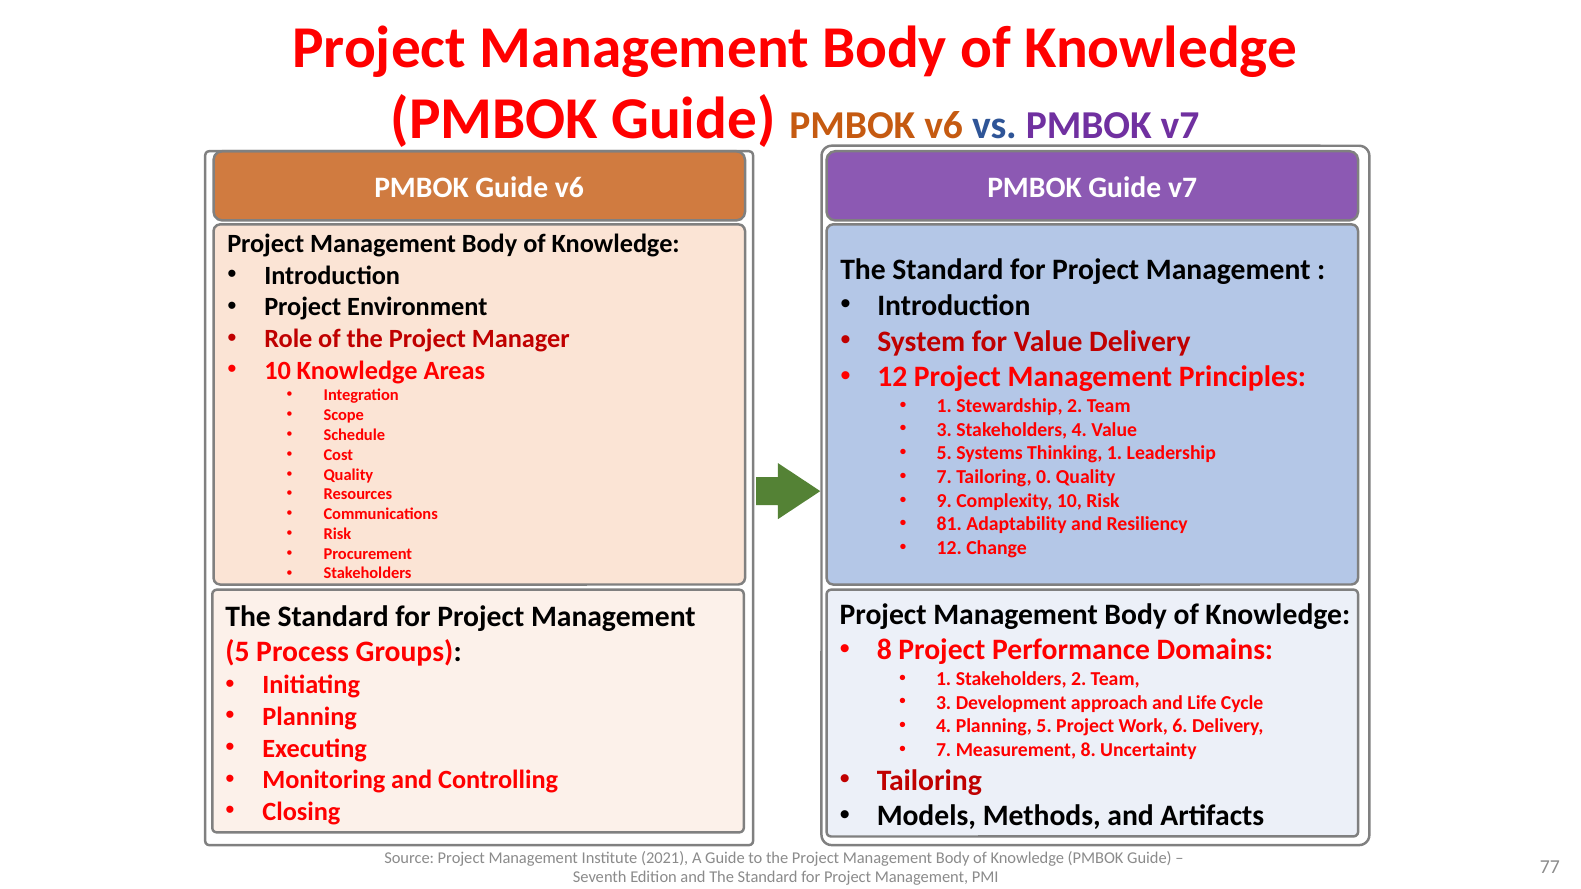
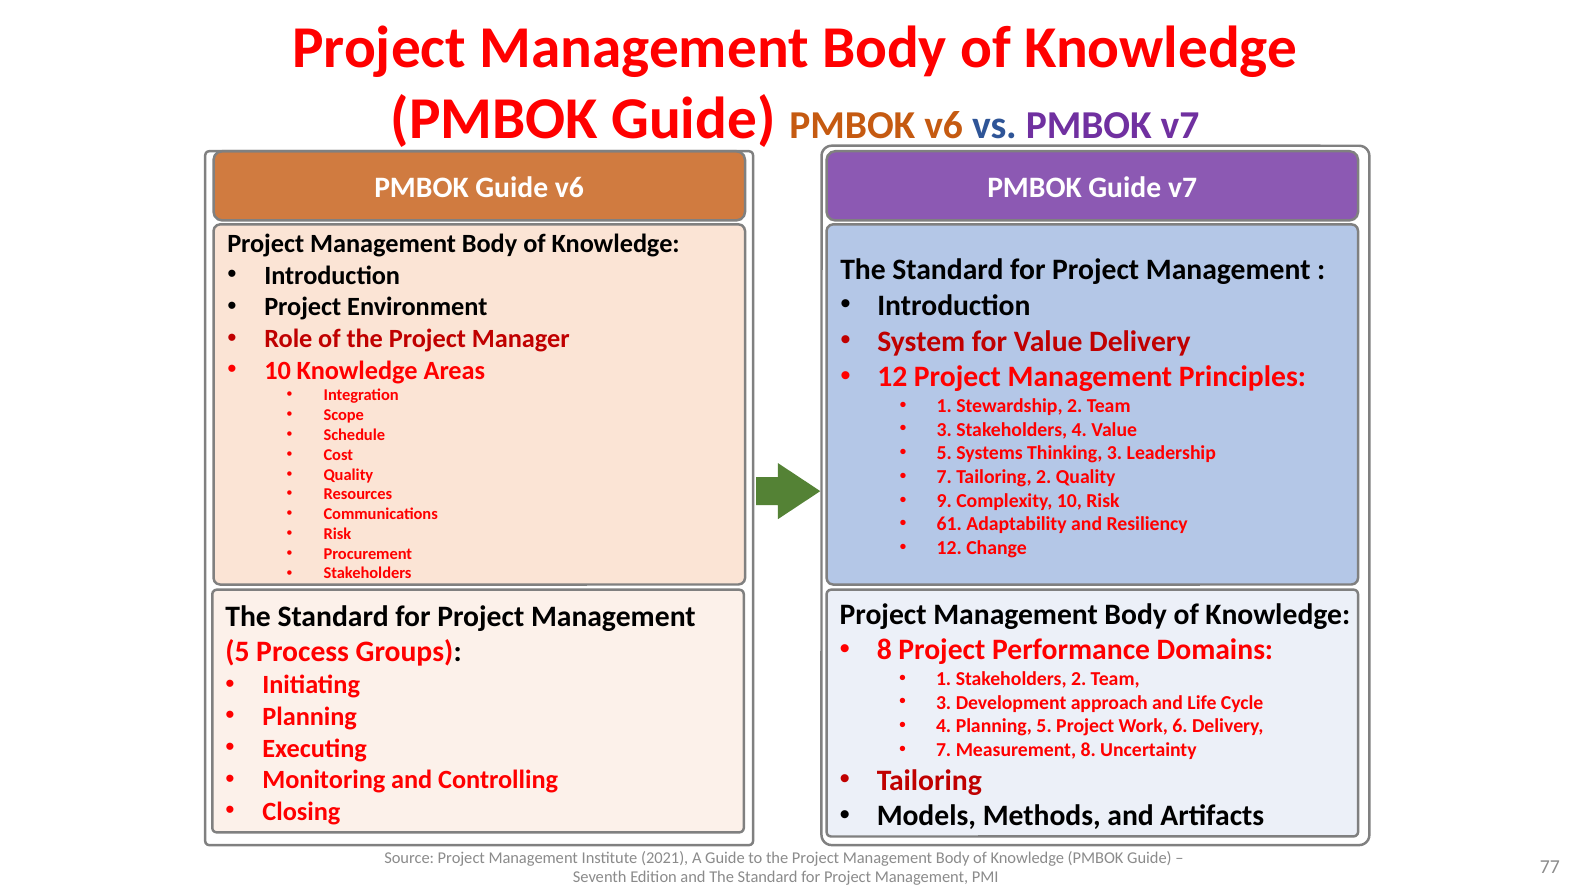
Thinking 1: 1 -> 3
Tailoring 0: 0 -> 2
81: 81 -> 61
